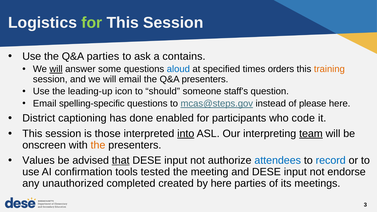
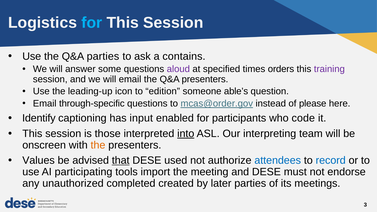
for at (92, 23) colour: light green -> light blue
will at (56, 69) underline: present -> none
aloud colour: blue -> purple
training colour: orange -> purple
should: should -> edition
staff’s: staff’s -> able’s
spelling-specific: spelling-specific -> through-specific
mcas@steps.gov: mcas@steps.gov -> mcas@order.gov
District: District -> Identify
done: done -> input
team underline: present -> none
input at (176, 161): input -> used
confirmation: confirmation -> participating
tested: tested -> import
and DESE input: input -> must
by here: here -> later
